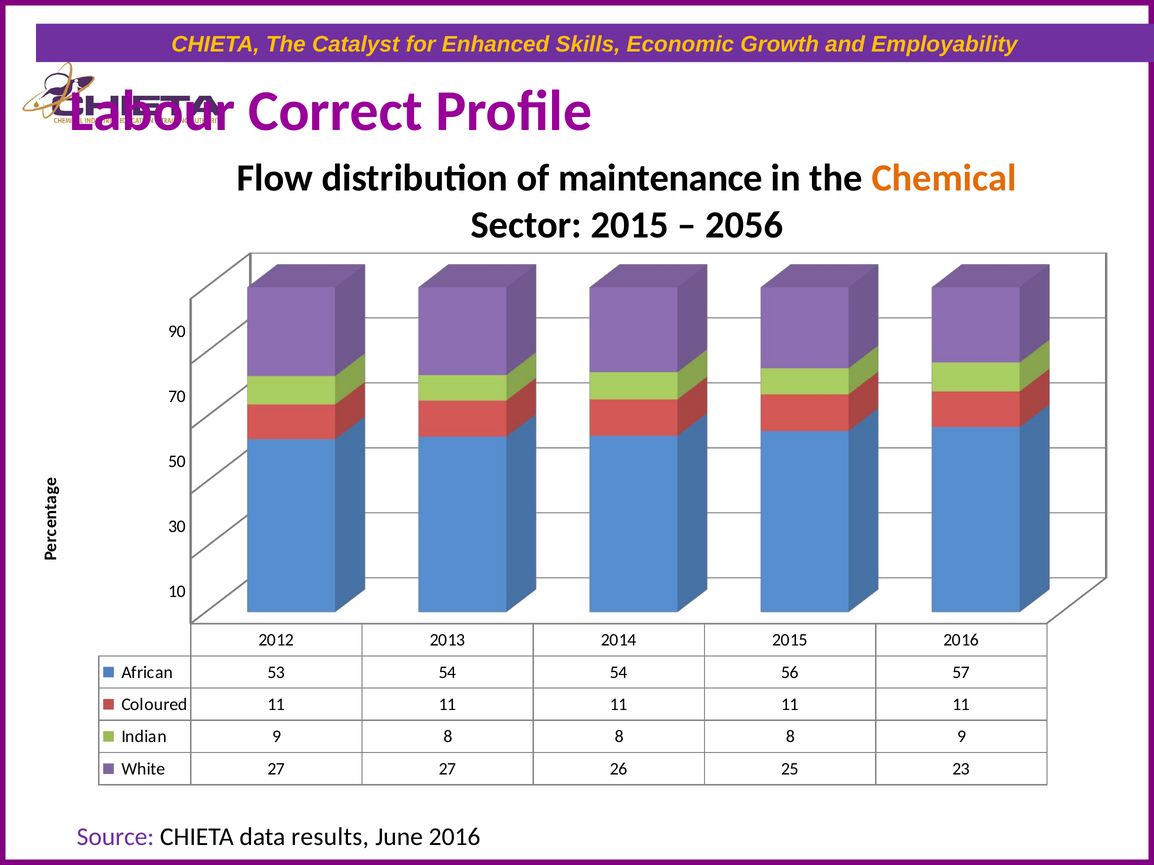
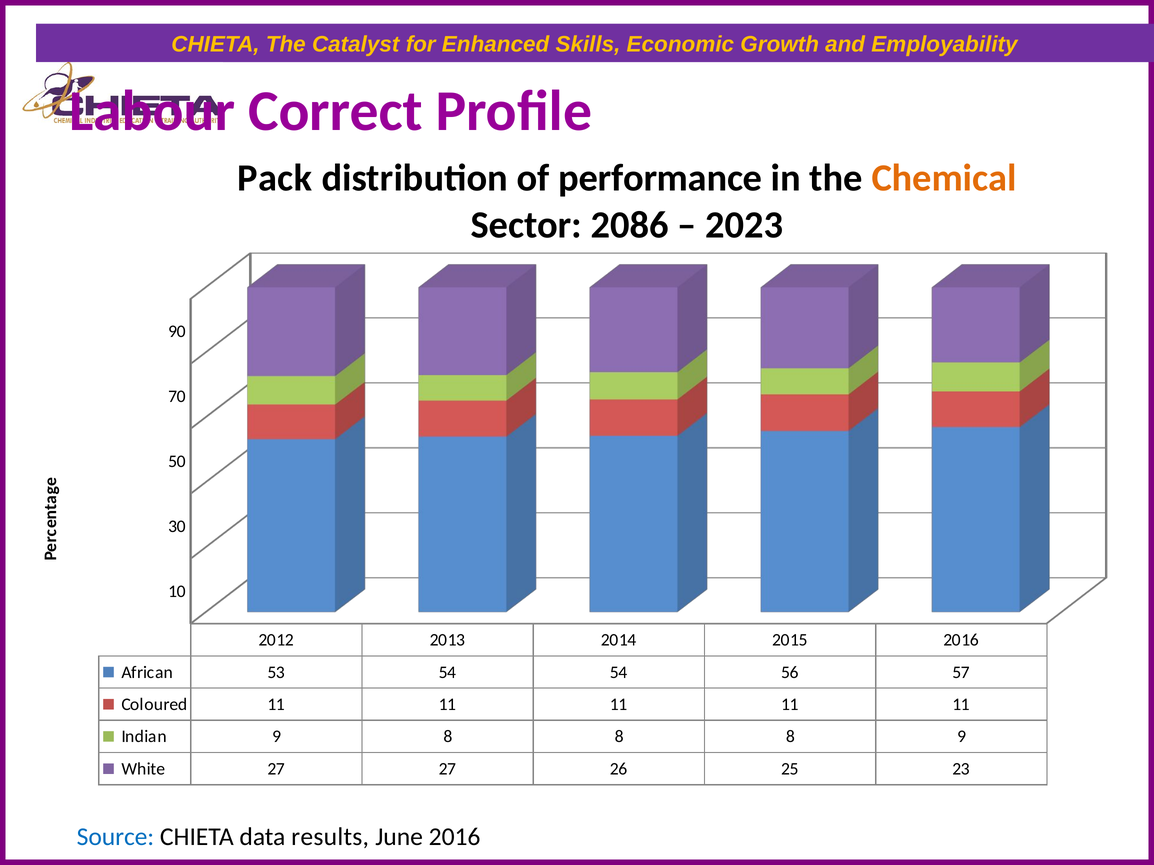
Flow: Flow -> Pack
maintenance: maintenance -> performance
Sector 2015: 2015 -> 2086
2056: 2056 -> 2023
Source colour: purple -> blue
